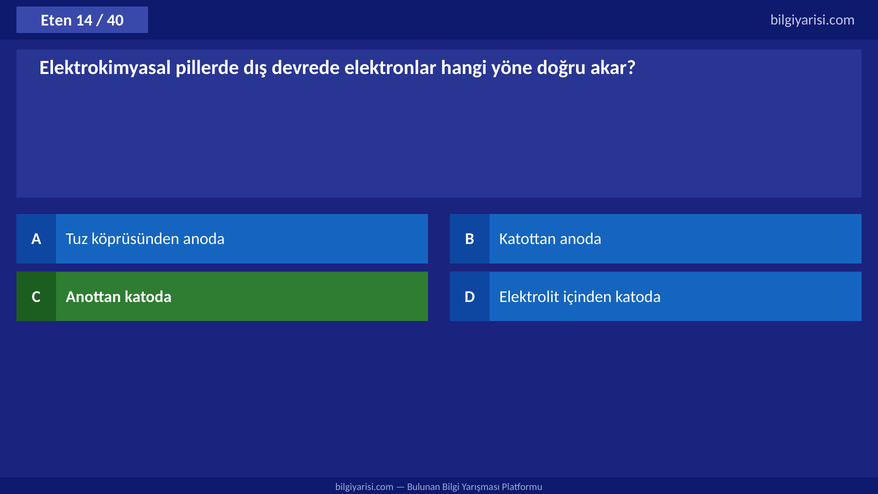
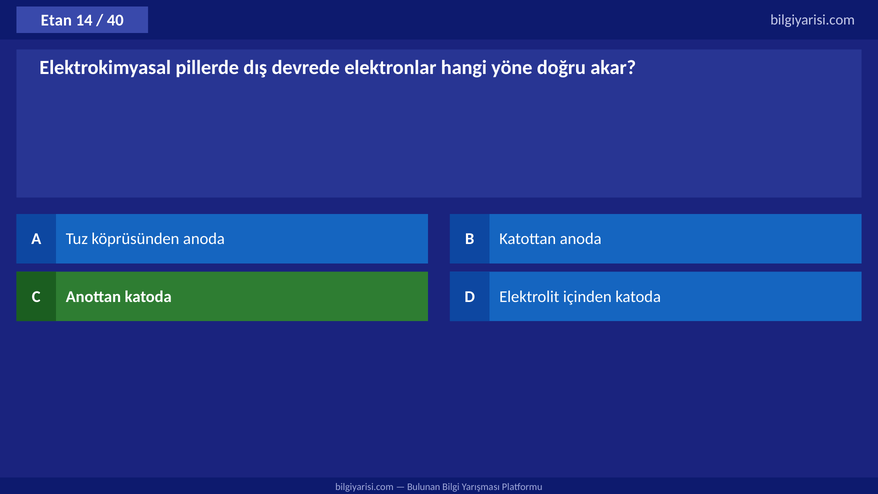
Eten: Eten -> Etan
